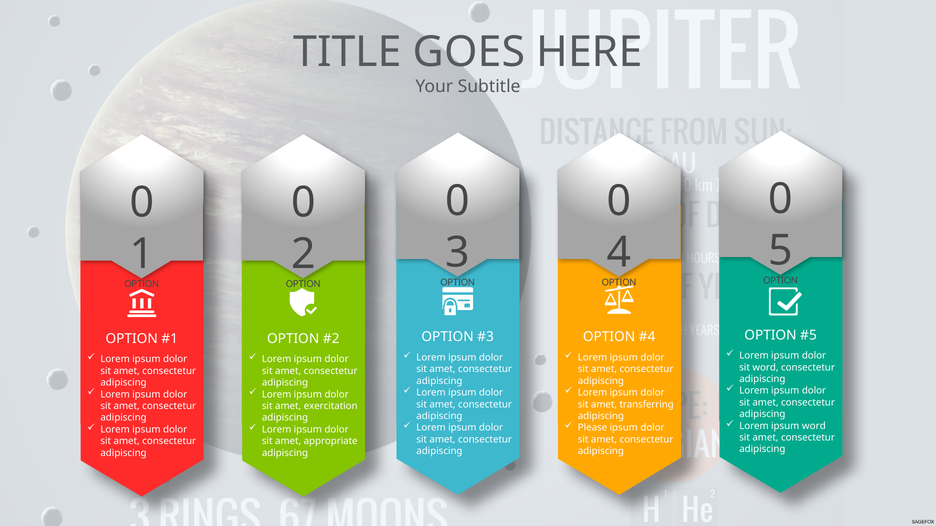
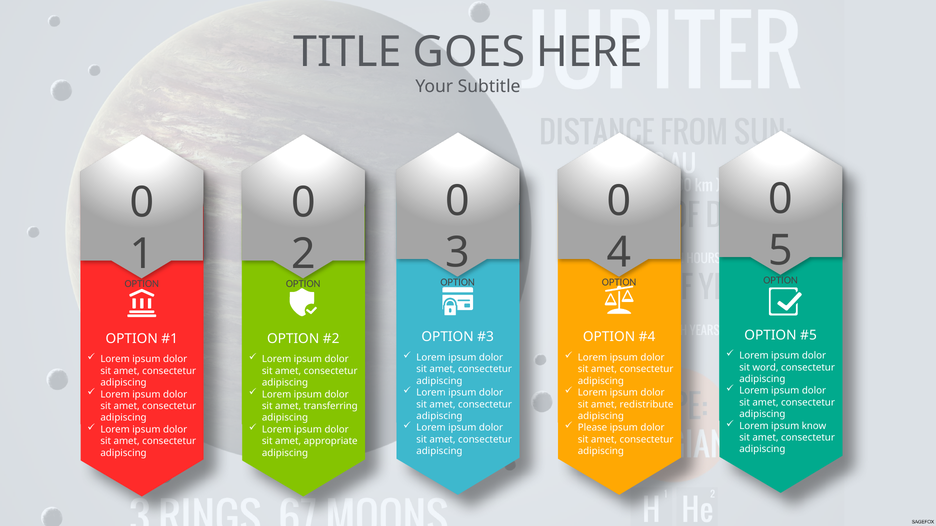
transferring: transferring -> redistribute
exercitation: exercitation -> transferring
ipsum word: word -> know
